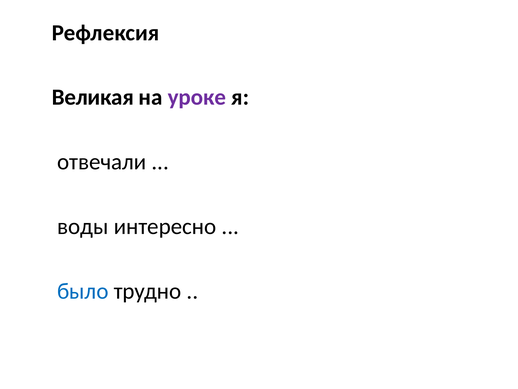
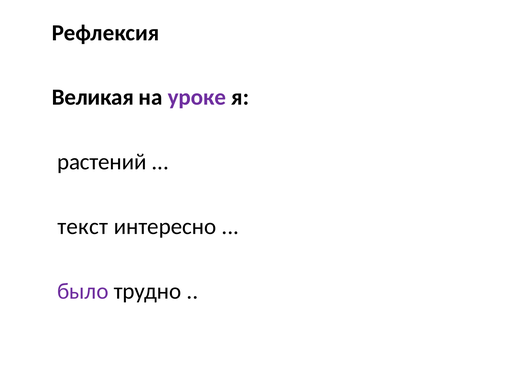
отвечали: отвечали -> растений
воды: воды -> текст
было colour: blue -> purple
